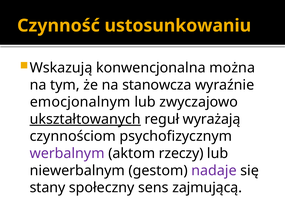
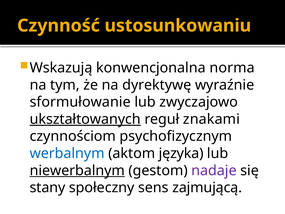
można: można -> norma
stanowcza: stanowcza -> dyrektywę
emocjonalnym: emocjonalnym -> sformułowanie
wyrażają: wyrażają -> znakami
werbalnym colour: purple -> blue
rzeczy: rzeczy -> języka
niewerbalnym underline: none -> present
